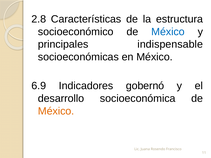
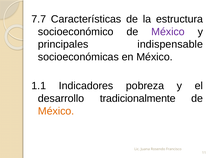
2.8: 2.8 -> 7.7
México at (168, 32) colour: blue -> purple
6.9: 6.9 -> 1.1
gobernó: gobernó -> pobreza
socioeconómica: socioeconómica -> tradicionalmente
